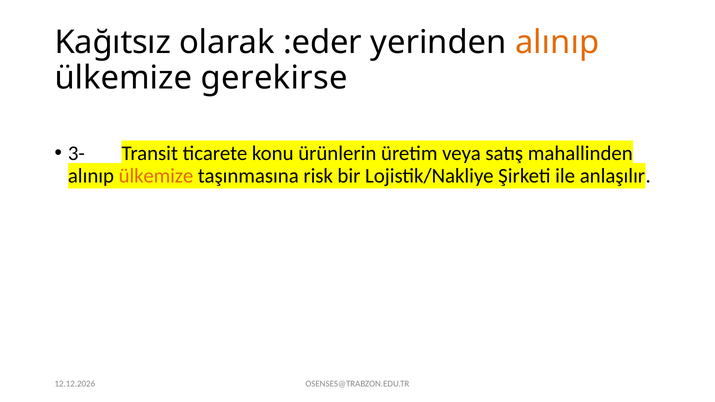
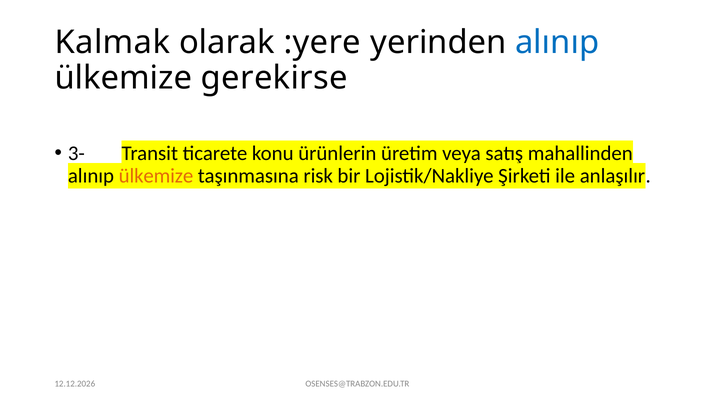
Kağıtsız: Kağıtsız -> Kalmak
:eder: :eder -> :yere
alınıp at (557, 42) colour: orange -> blue
